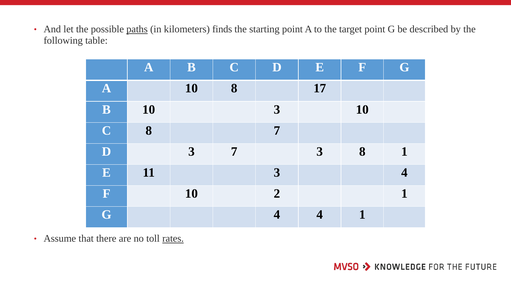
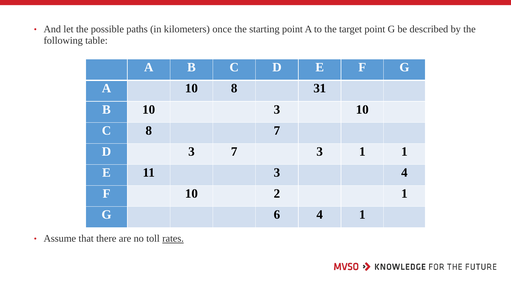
paths underline: present -> none
finds: finds -> once
17: 17 -> 31
3 8: 8 -> 1
G 4: 4 -> 6
